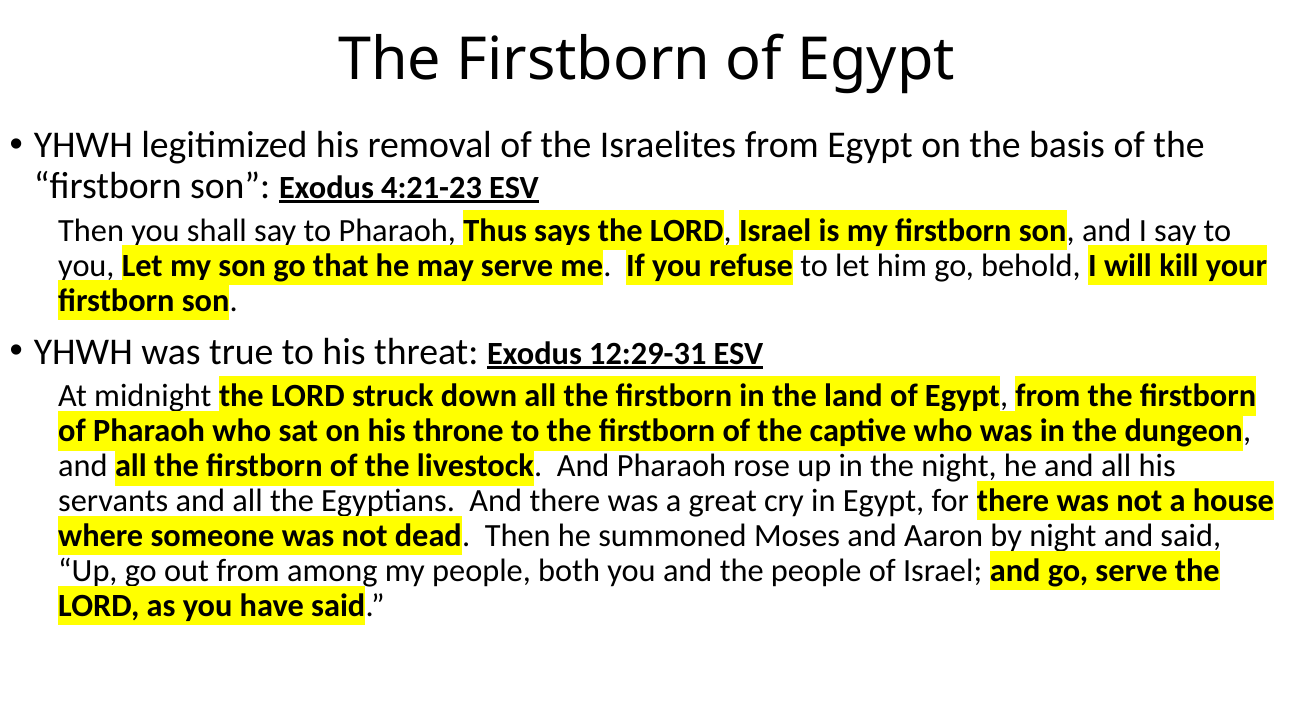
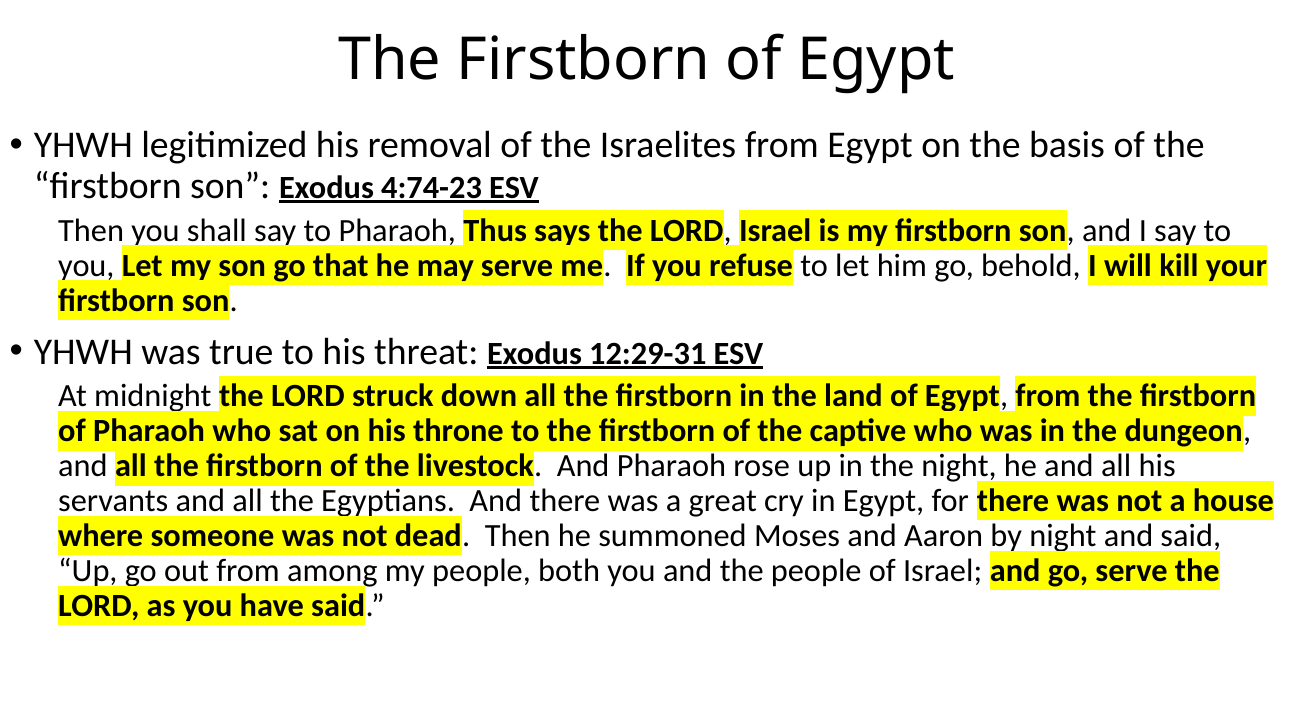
4:21-23: 4:21-23 -> 4:74-23
